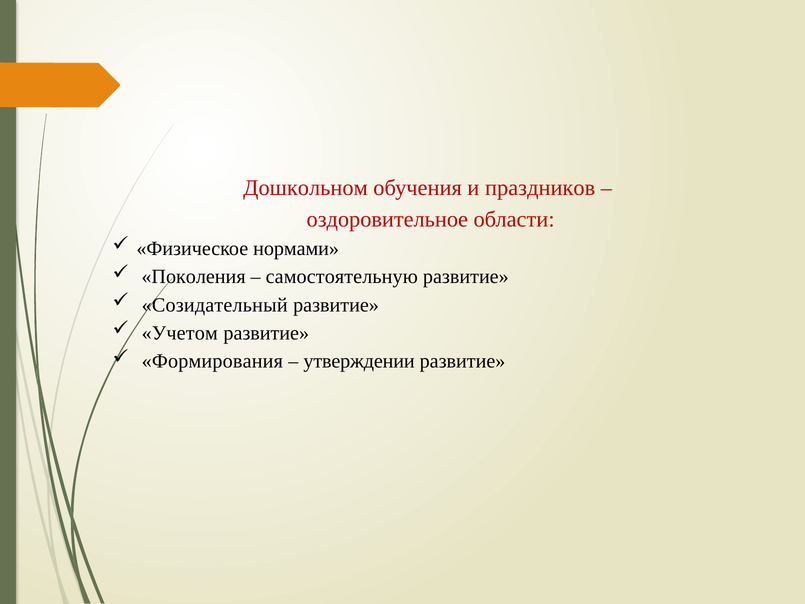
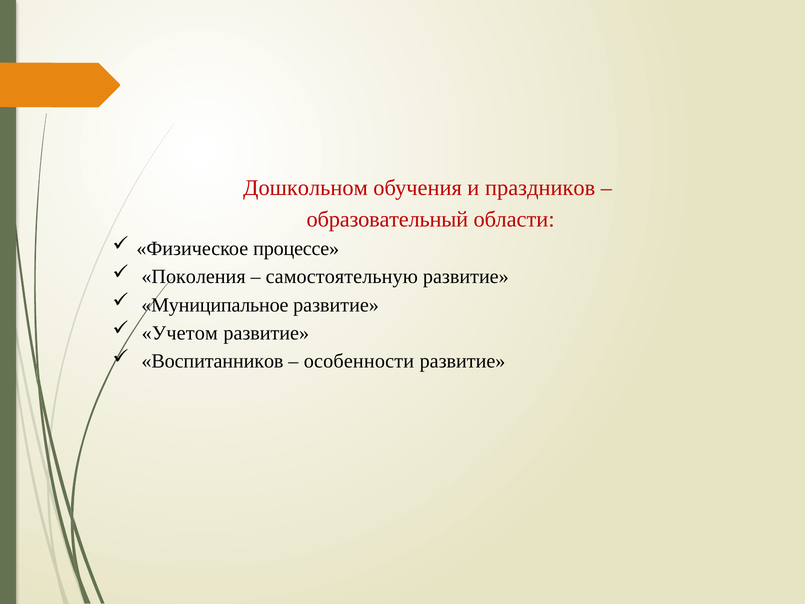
оздоровительное: оздоровительное -> образовательный
нормами: нормами -> процессе
Созидательный: Созидательный -> Муниципальное
Формирования: Формирования -> Воспитанников
утверждении: утверждении -> особенности
